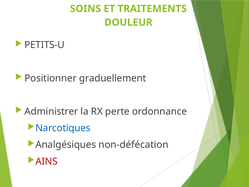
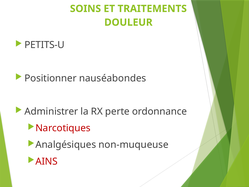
graduellement: graduellement -> nauséabondes
Narcotiques colour: blue -> red
non-défécation: non-défécation -> non-muqueuse
